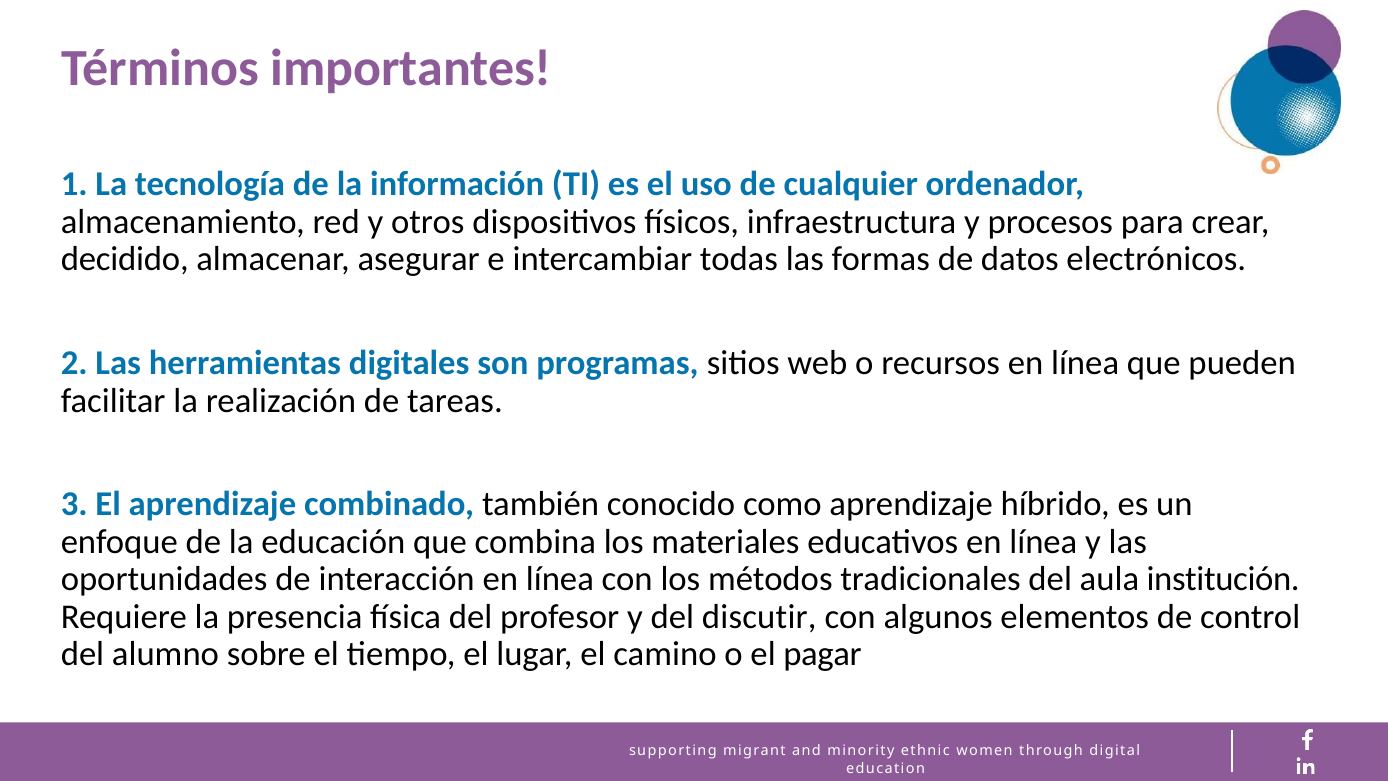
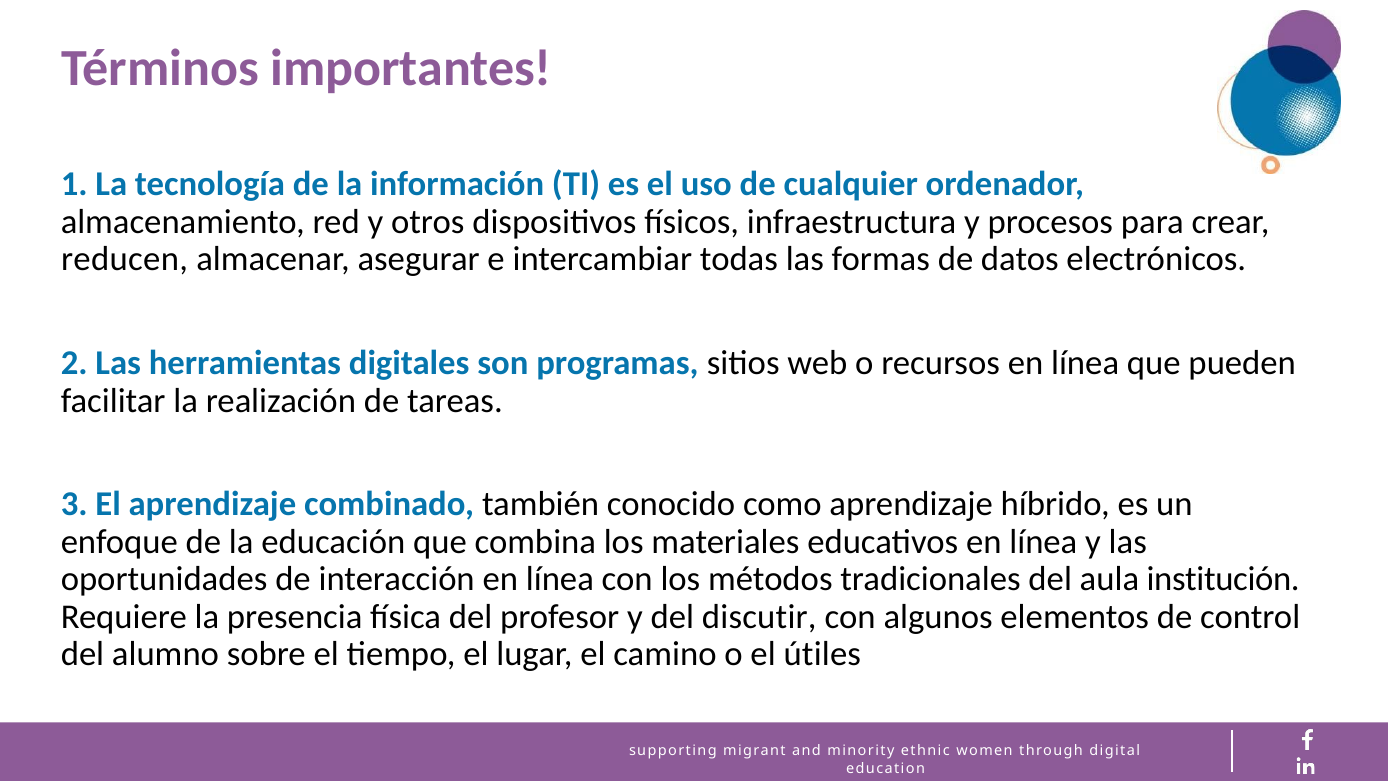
decidido: decidido -> reducen
pagar: pagar -> útiles
